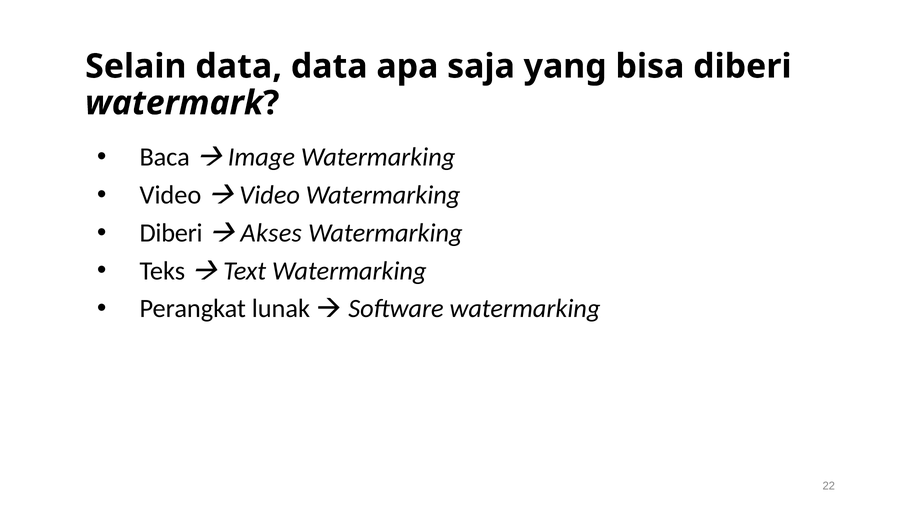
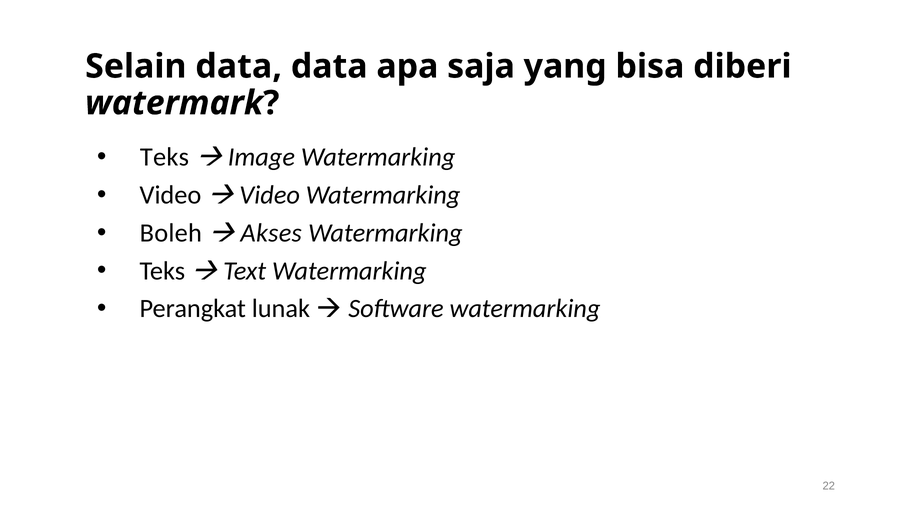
Baca at (165, 157): Baca -> Teks
Diberi at (171, 233): Diberi -> Boleh
